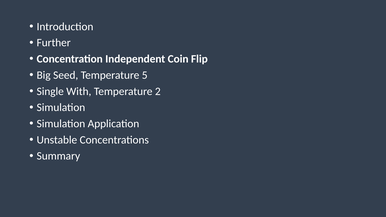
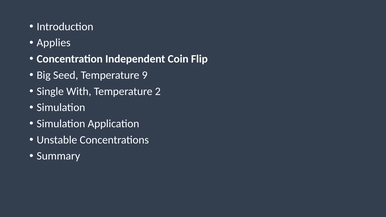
Further: Further -> Applies
5: 5 -> 9
